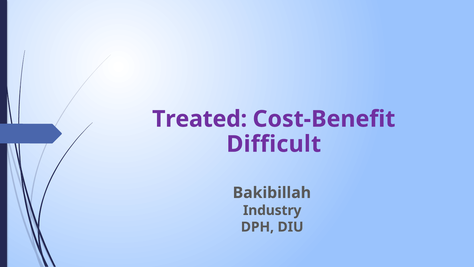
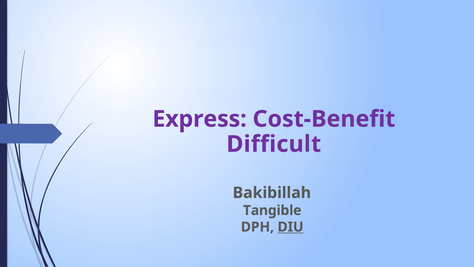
Treated: Treated -> Express
Industry: Industry -> Tangible
DIU underline: none -> present
